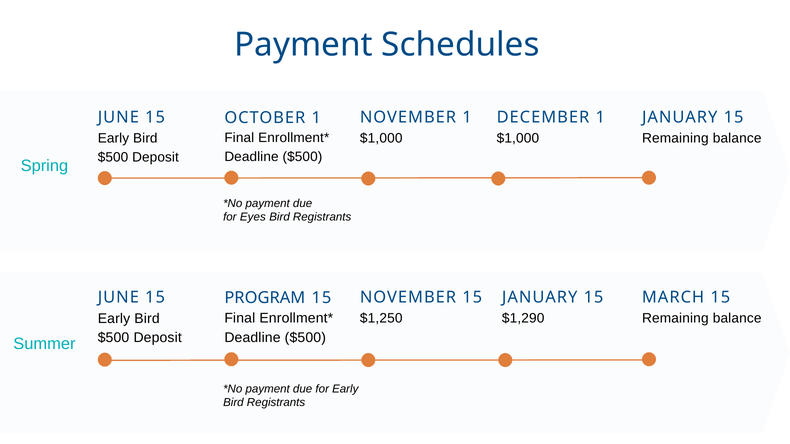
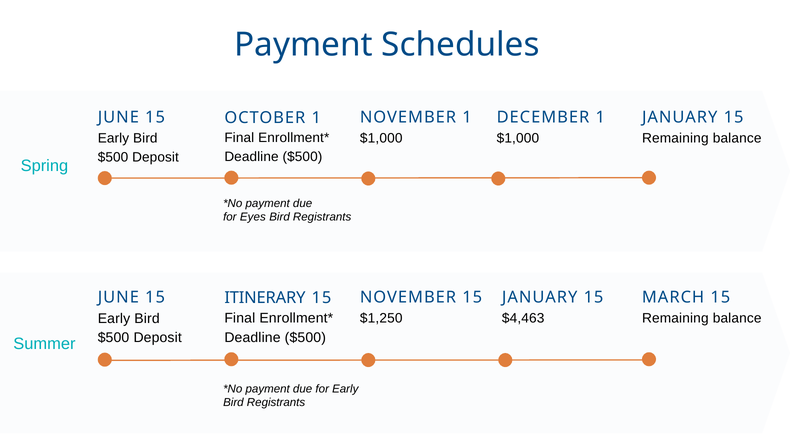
PROGRAM: PROGRAM -> ITINERARY
$1,290: $1,290 -> $4,463
